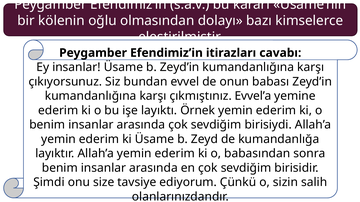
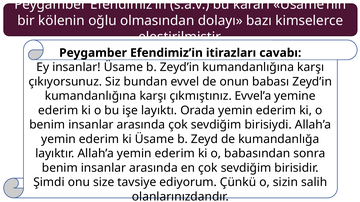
Örnek: Örnek -> Orada
